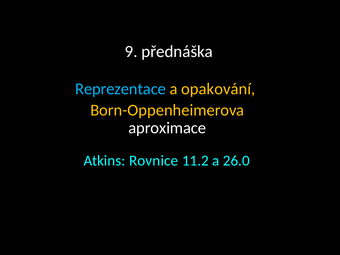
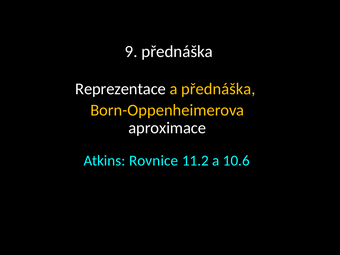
Reprezentace colour: light blue -> white
a opakování: opakování -> přednáška
26.0: 26.0 -> 10.6
